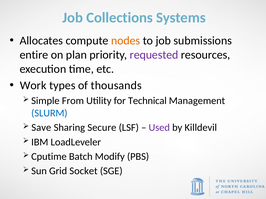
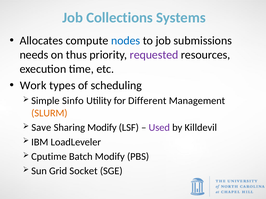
nodes colour: orange -> blue
entire: entire -> needs
plan: plan -> thus
thousands: thousands -> scheduling
From: From -> Sinfo
Technical: Technical -> Different
SLURM colour: blue -> orange
Sharing Secure: Secure -> Modify
